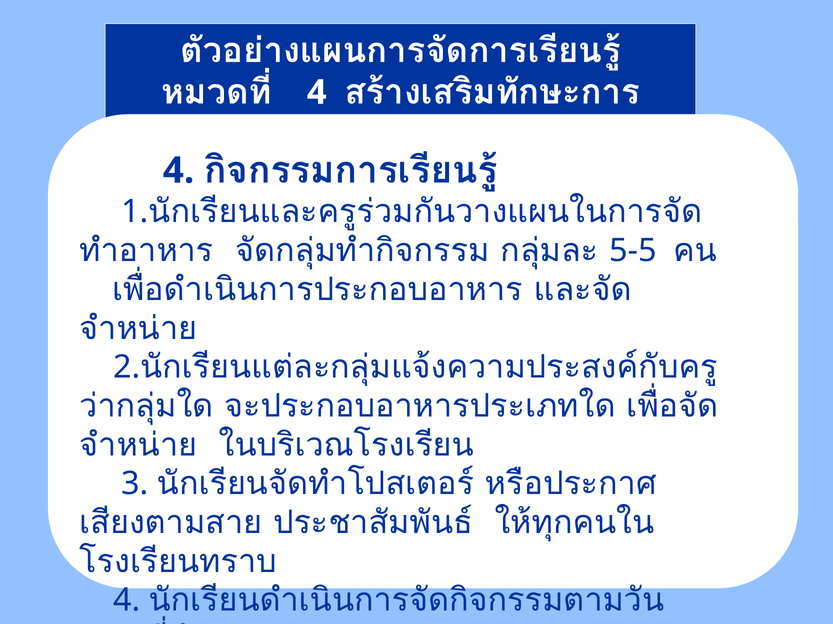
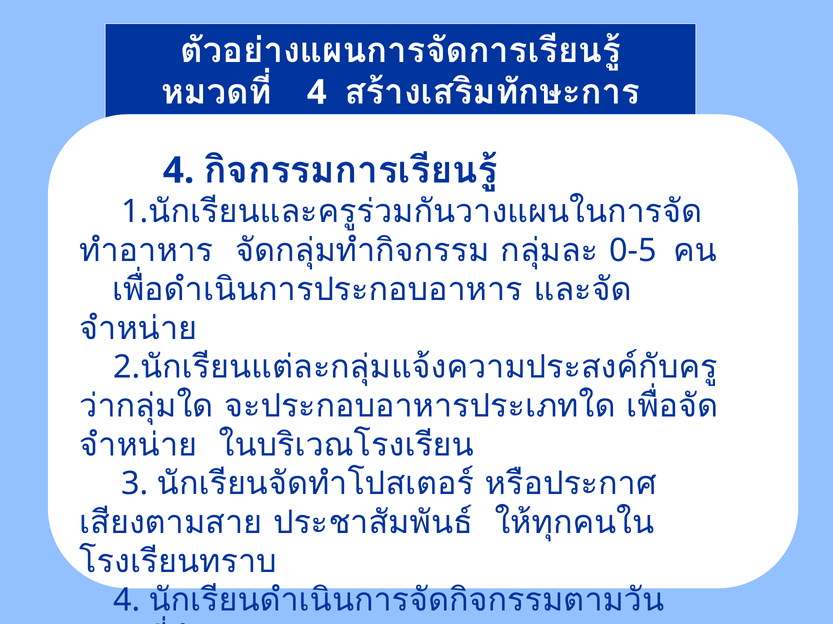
5-5: 5-5 -> 0-5
